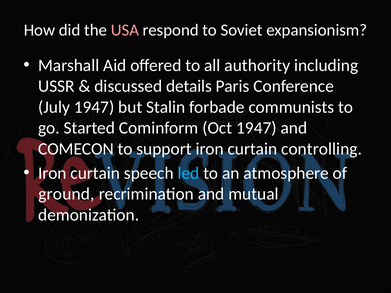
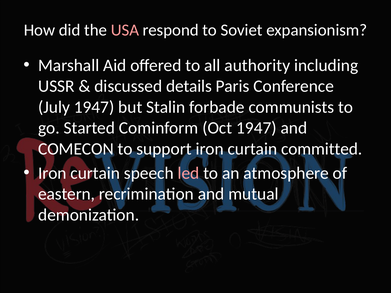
controlling: controlling -> committed
led colour: light blue -> pink
ground: ground -> eastern
